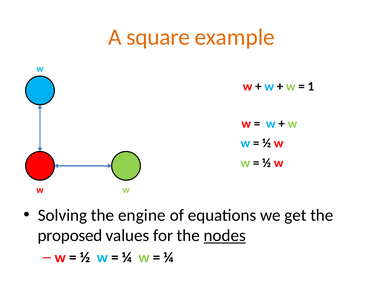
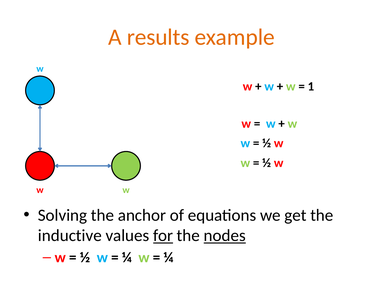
square: square -> results
engine: engine -> anchor
proposed: proposed -> inductive
for underline: none -> present
